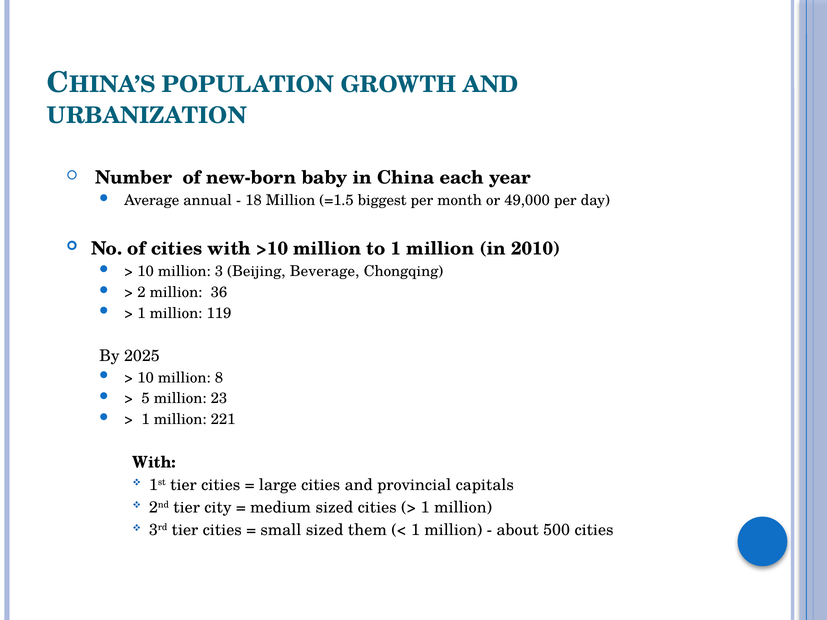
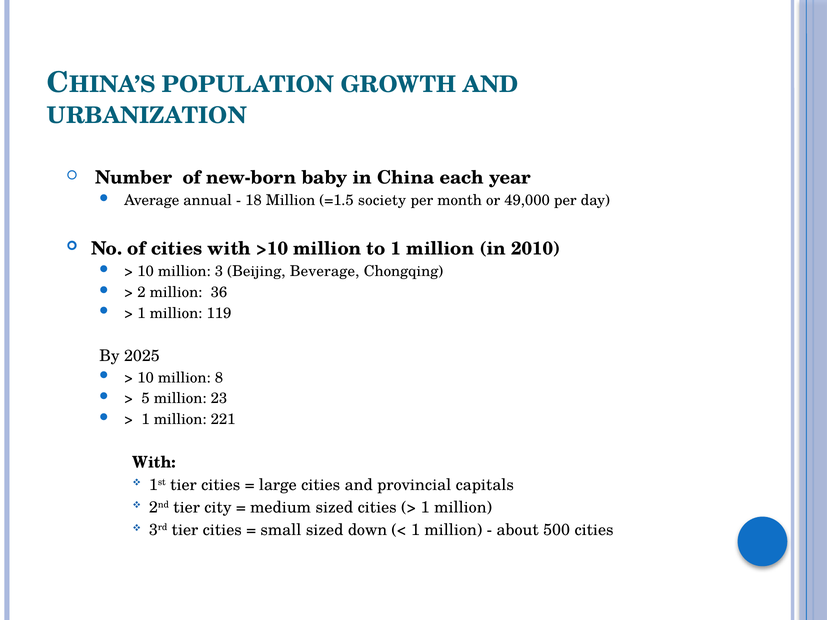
biggest: biggest -> society
them: them -> down
